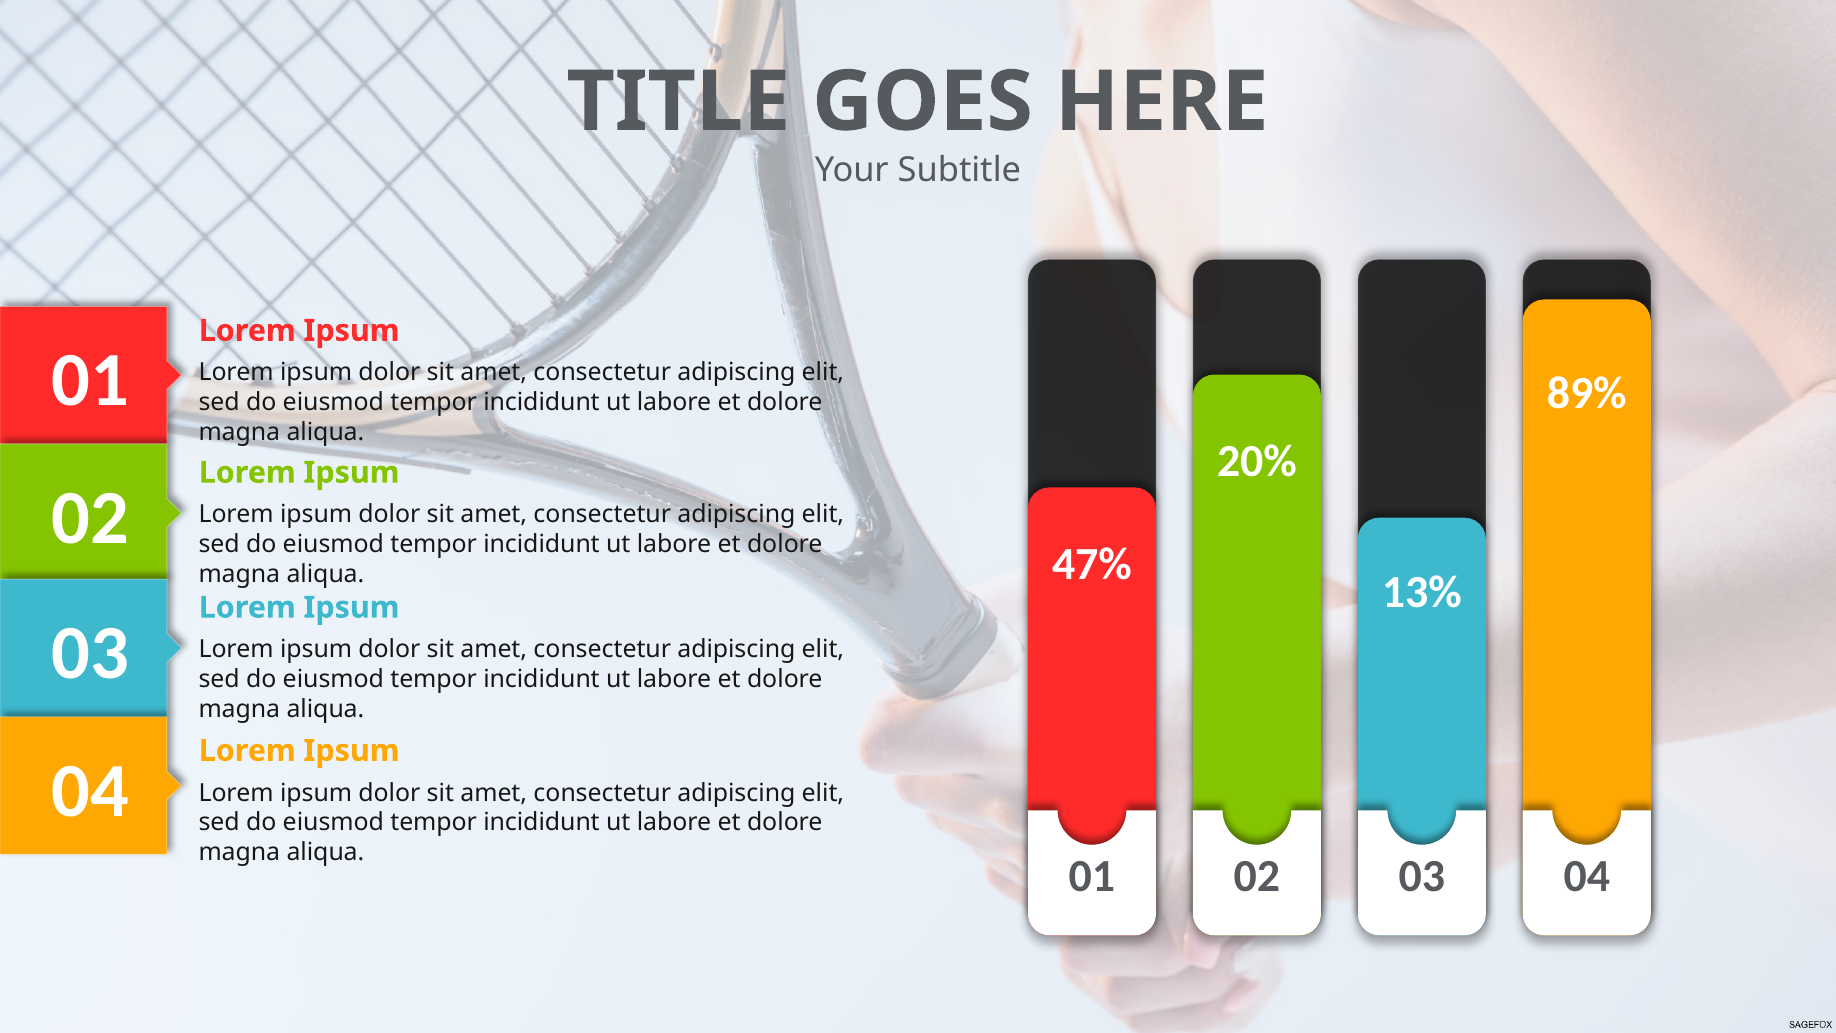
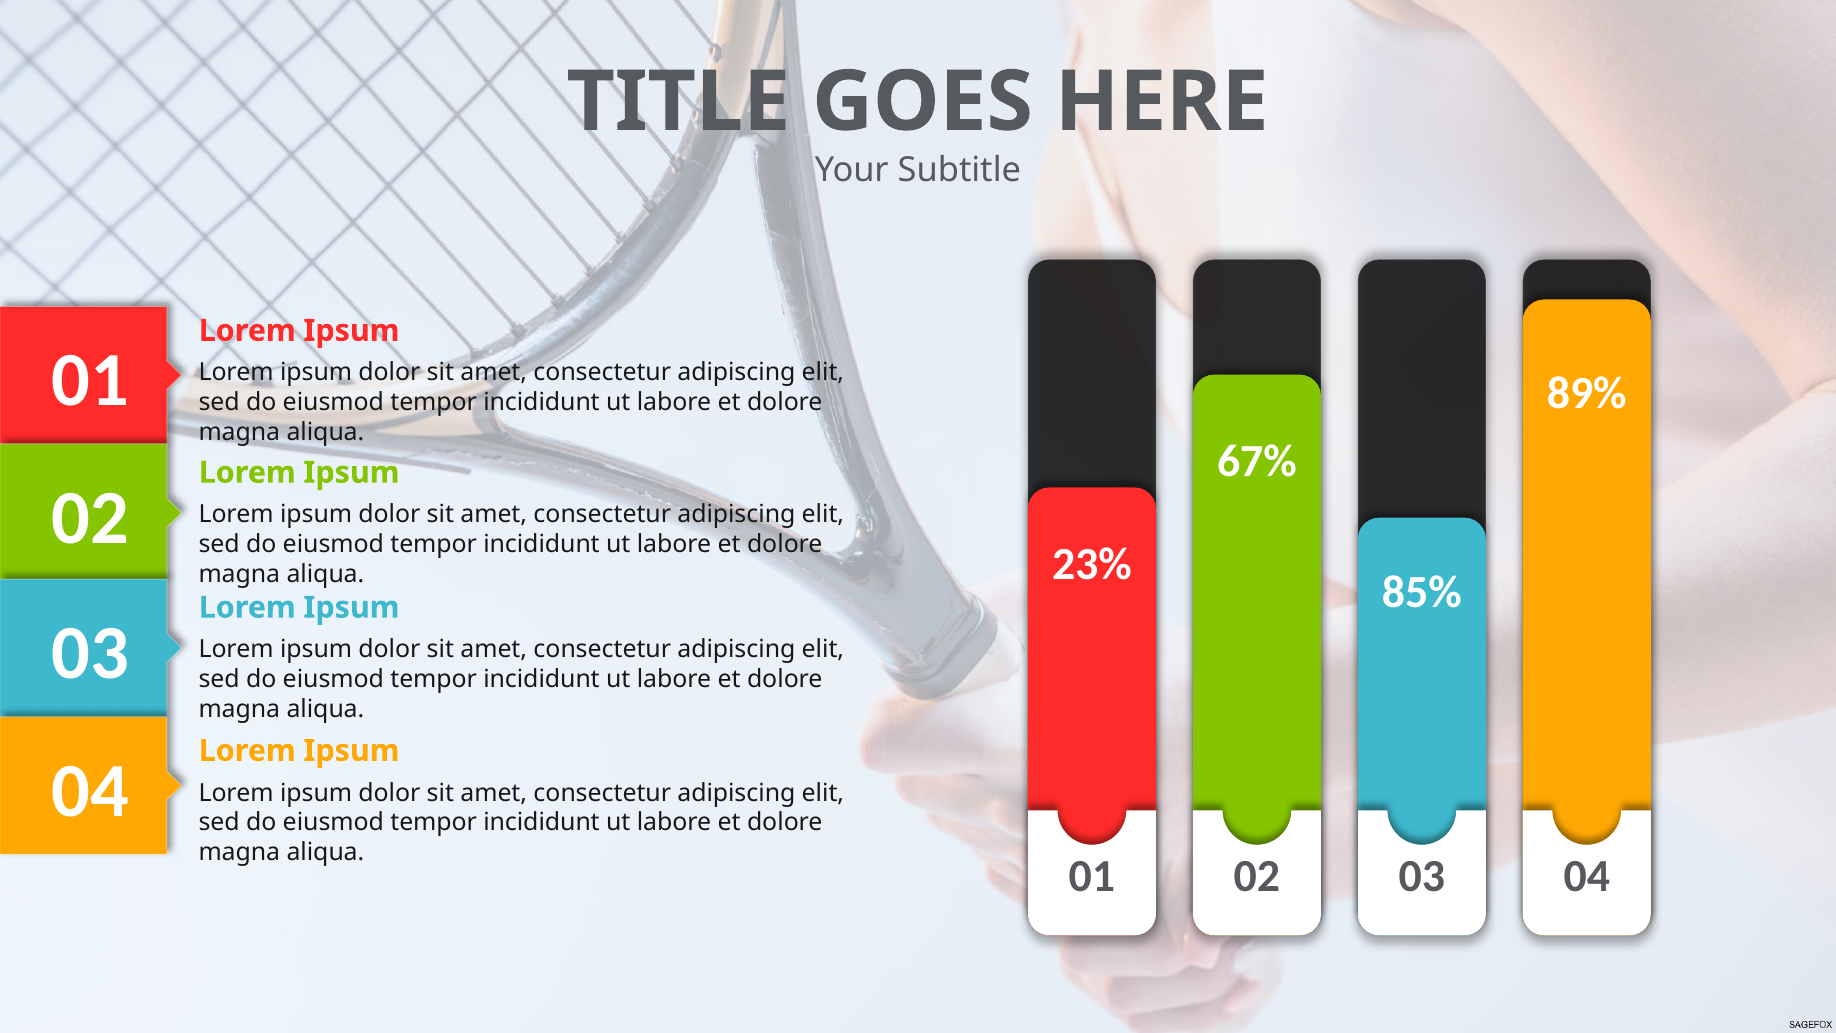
20%: 20% -> 67%
47%: 47% -> 23%
13%: 13% -> 85%
